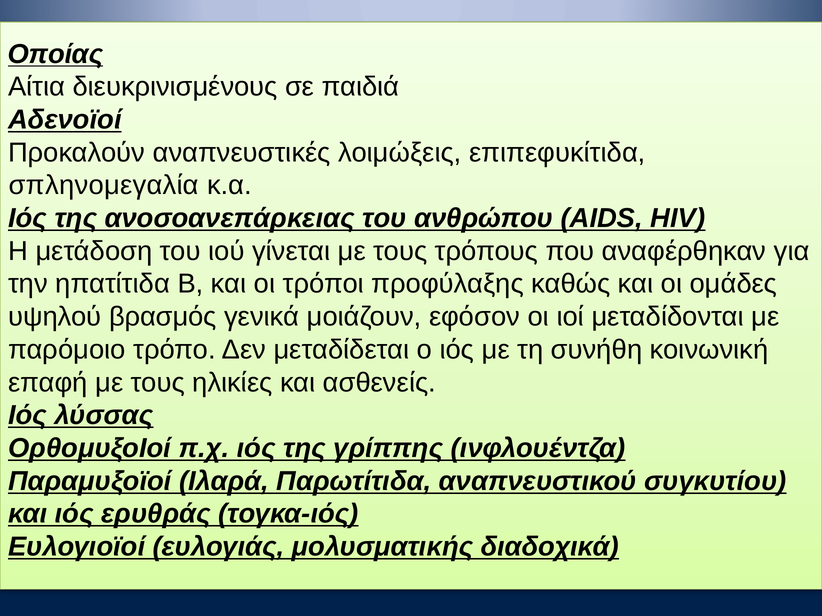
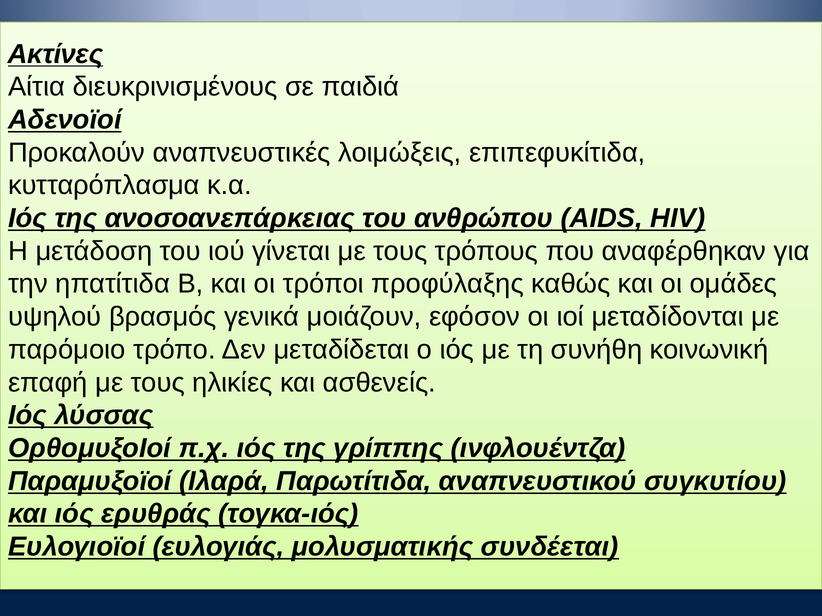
Οποίας: Οποίας -> Ακτίνες
σπληνομεγαλία: σπληνομεγαλία -> κυτταρόπλασμα
διαδοχικά: διαδοχικά -> συνδέεται
